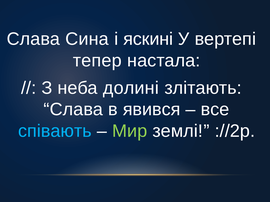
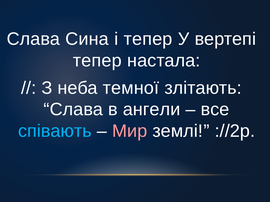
і яскині: яскині -> тепер
долині: долині -> темної
явився: явився -> ангели
Мир colour: light green -> pink
